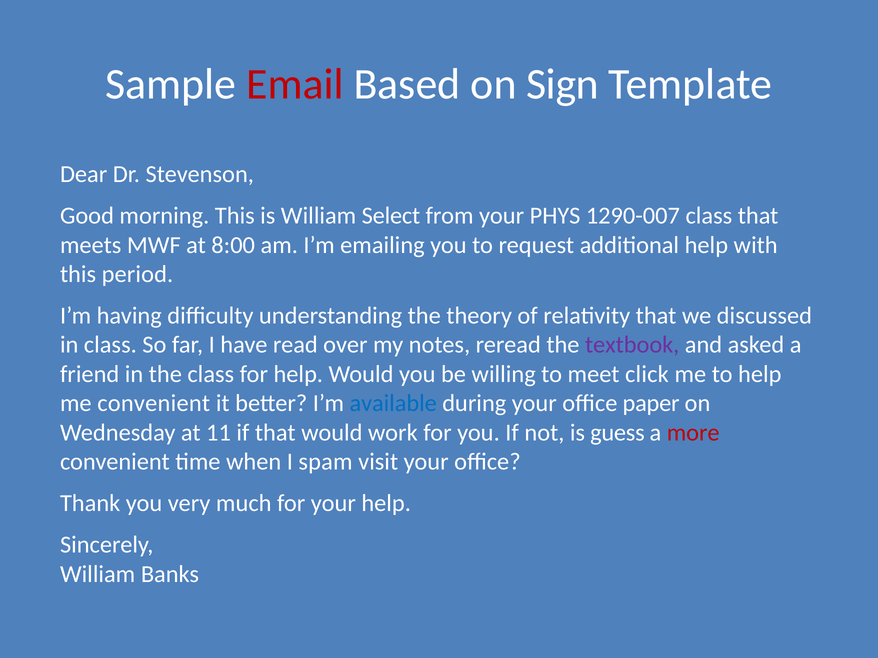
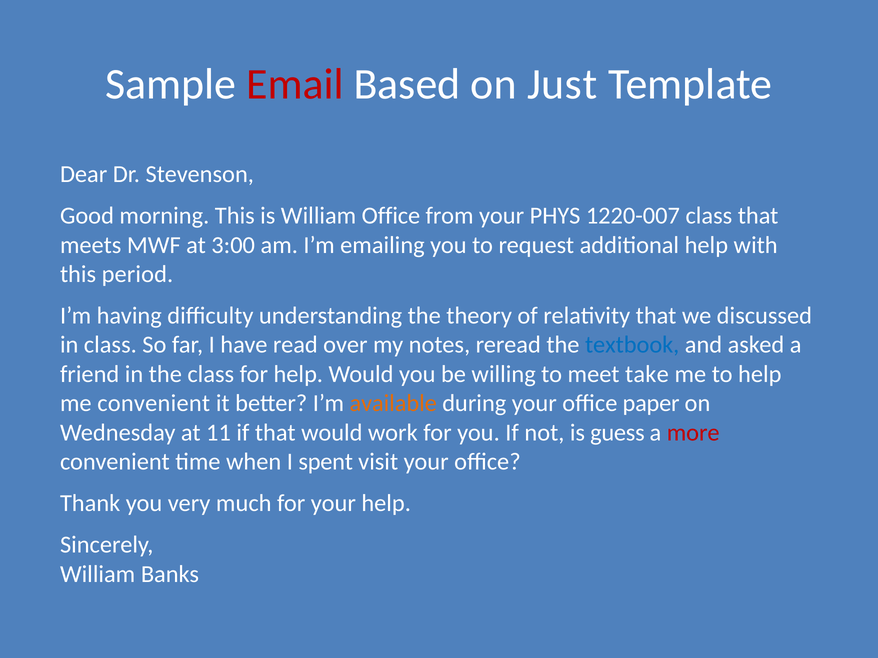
Sign: Sign -> Just
William Select: Select -> Office
1290-007: 1290-007 -> 1220-007
8:00: 8:00 -> 3:00
textbook colour: purple -> blue
click: click -> take
available colour: blue -> orange
spam: spam -> spent
